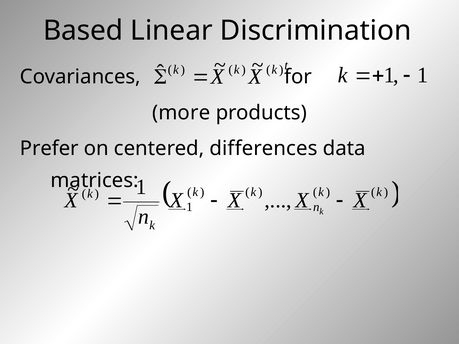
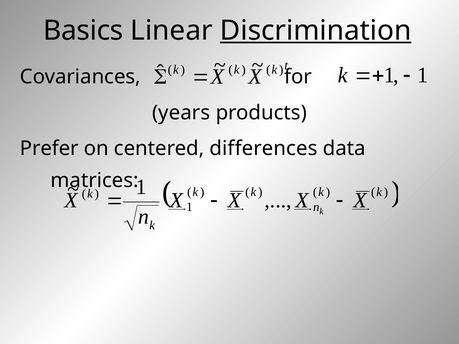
Based: Based -> Basics
Discrimination underline: none -> present
more: more -> years
